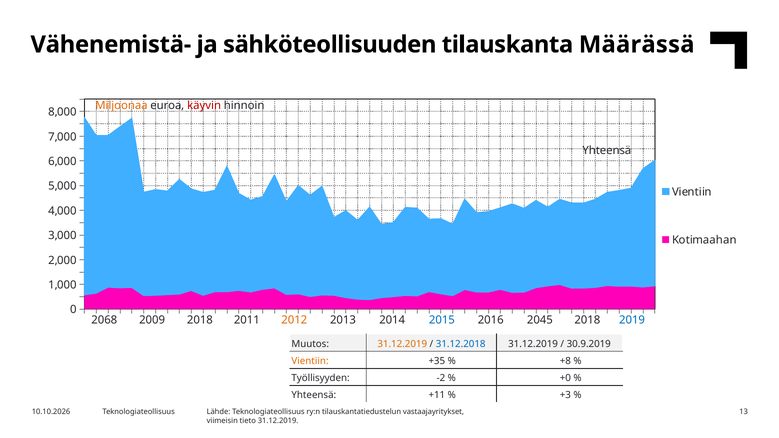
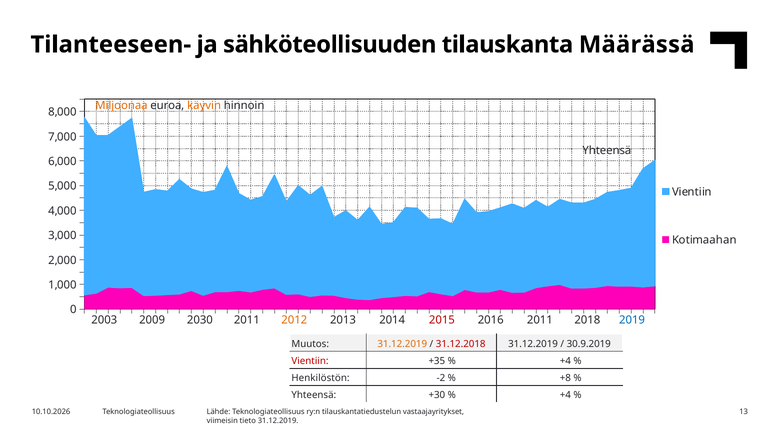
Vähenemistä-: Vähenemistä- -> Tilanteeseen-
käyvin colour: red -> orange
2068: 2068 -> 2003
2009 2018: 2018 -> 2030
2015 colour: blue -> red
2016 2045: 2045 -> 2011
31.12.2018 colour: blue -> red
Vientiin at (310, 361) colour: orange -> red
+8 at (565, 361): +8 -> +4
Työllisyyden: Työllisyyden -> Henkilöstön
+0: +0 -> +8
+11: +11 -> +30
+3 at (565, 395): +3 -> +4
